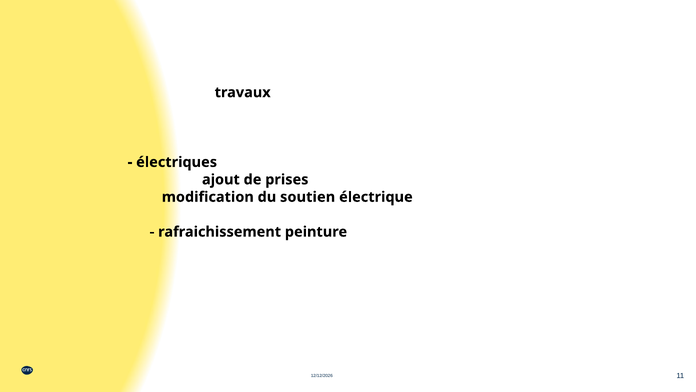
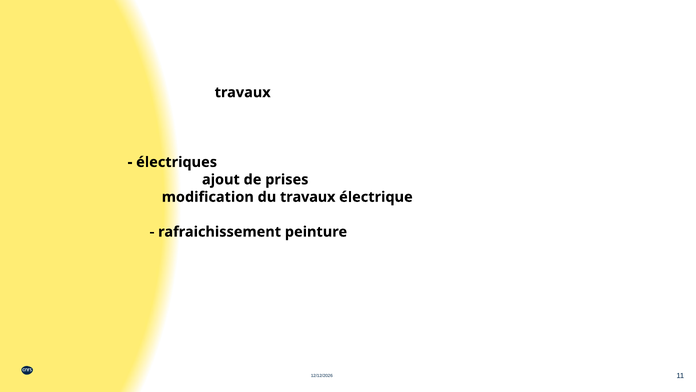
du soutien: soutien -> travaux
